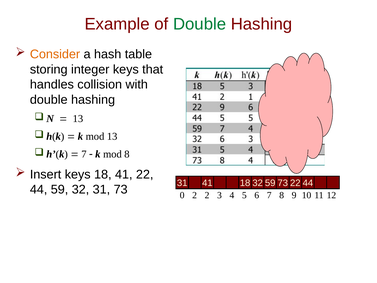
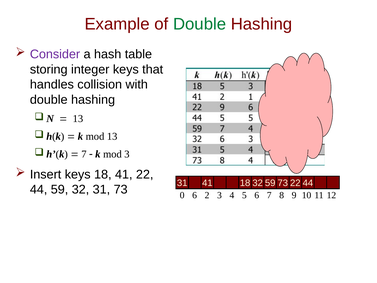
Consider colour: orange -> purple
mod 8: 8 -> 3
0 2: 2 -> 6
